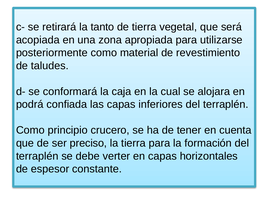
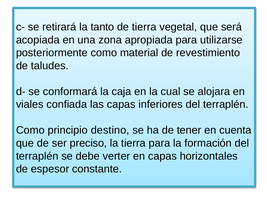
podrá: podrá -> viales
crucero: crucero -> destino
